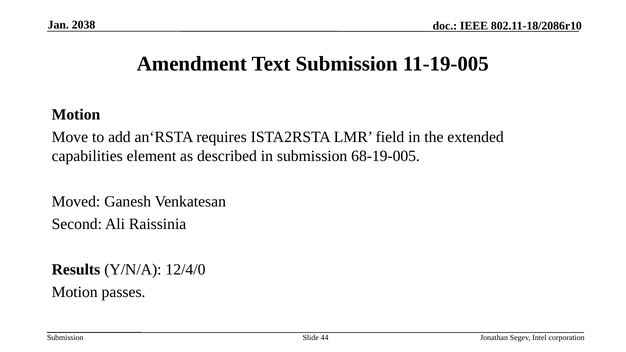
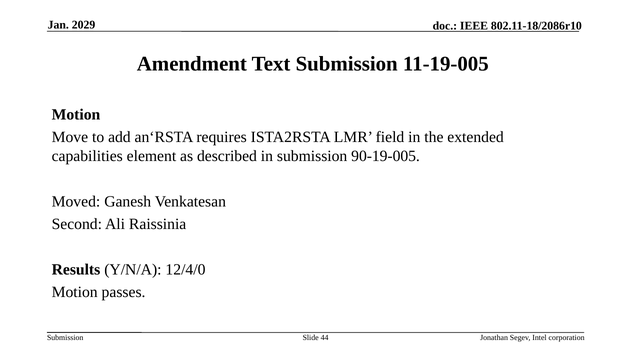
2038: 2038 -> 2029
68-19-005: 68-19-005 -> 90-19-005
